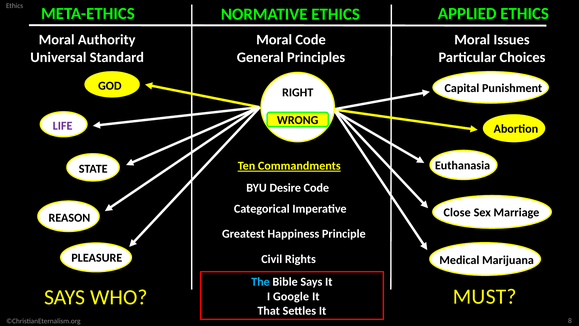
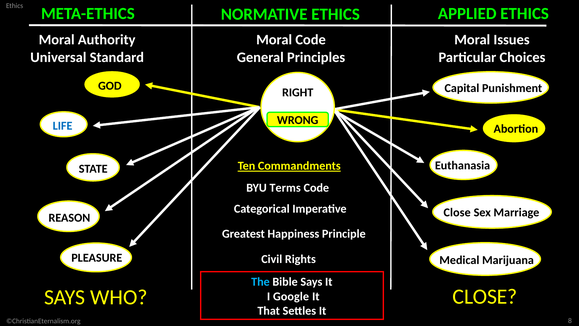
LIFE colour: purple -> blue
Desire: Desire -> Terms
WHO MUST: MUST -> CLOSE
